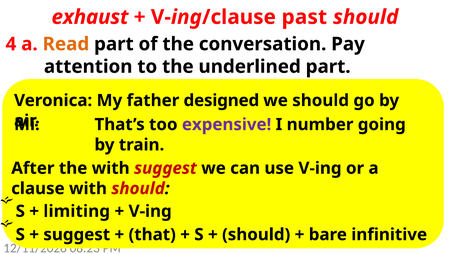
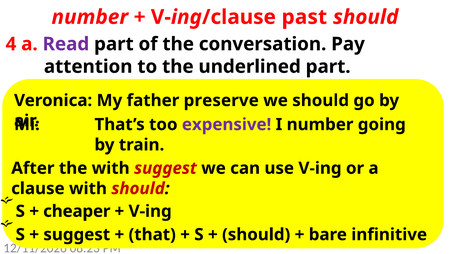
exhaust at (90, 17): exhaust -> number
Read colour: orange -> purple
designed: designed -> preserve
limiting: limiting -> cheaper
